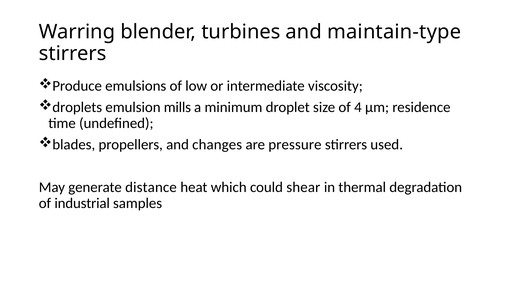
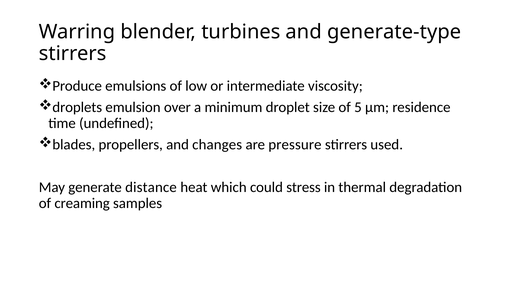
maintain-type: maintain-type -> generate-type
mills: mills -> over
4: 4 -> 5
shear: shear -> stress
industrial: industrial -> creaming
